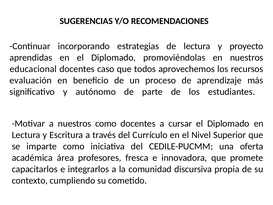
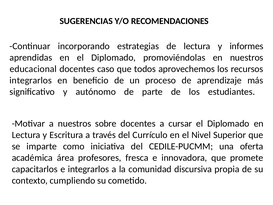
proyecto: proyecto -> informes
evaluación at (31, 80): evaluación -> integrarlos
nuestros como: como -> sobre
